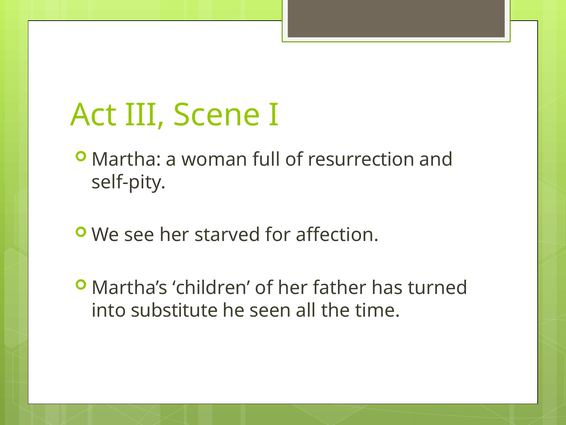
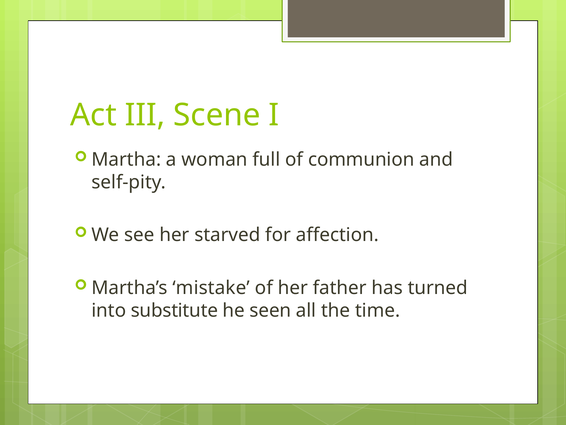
resurrection: resurrection -> communion
children: children -> mistake
